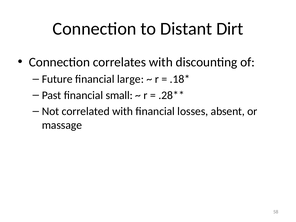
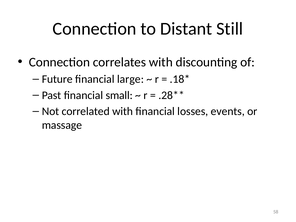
Dirt: Dirt -> Still
absent: absent -> events
